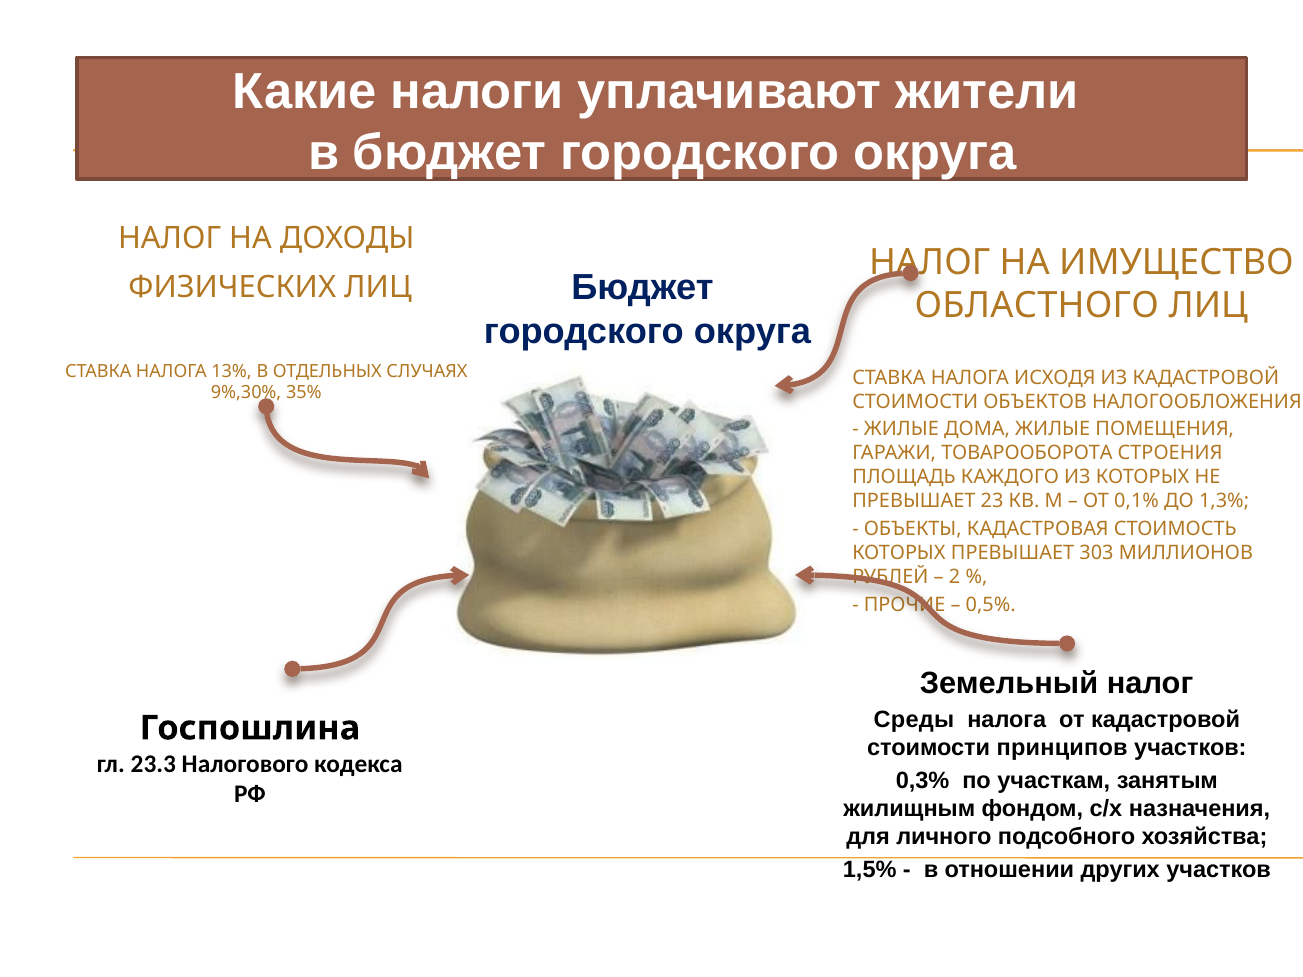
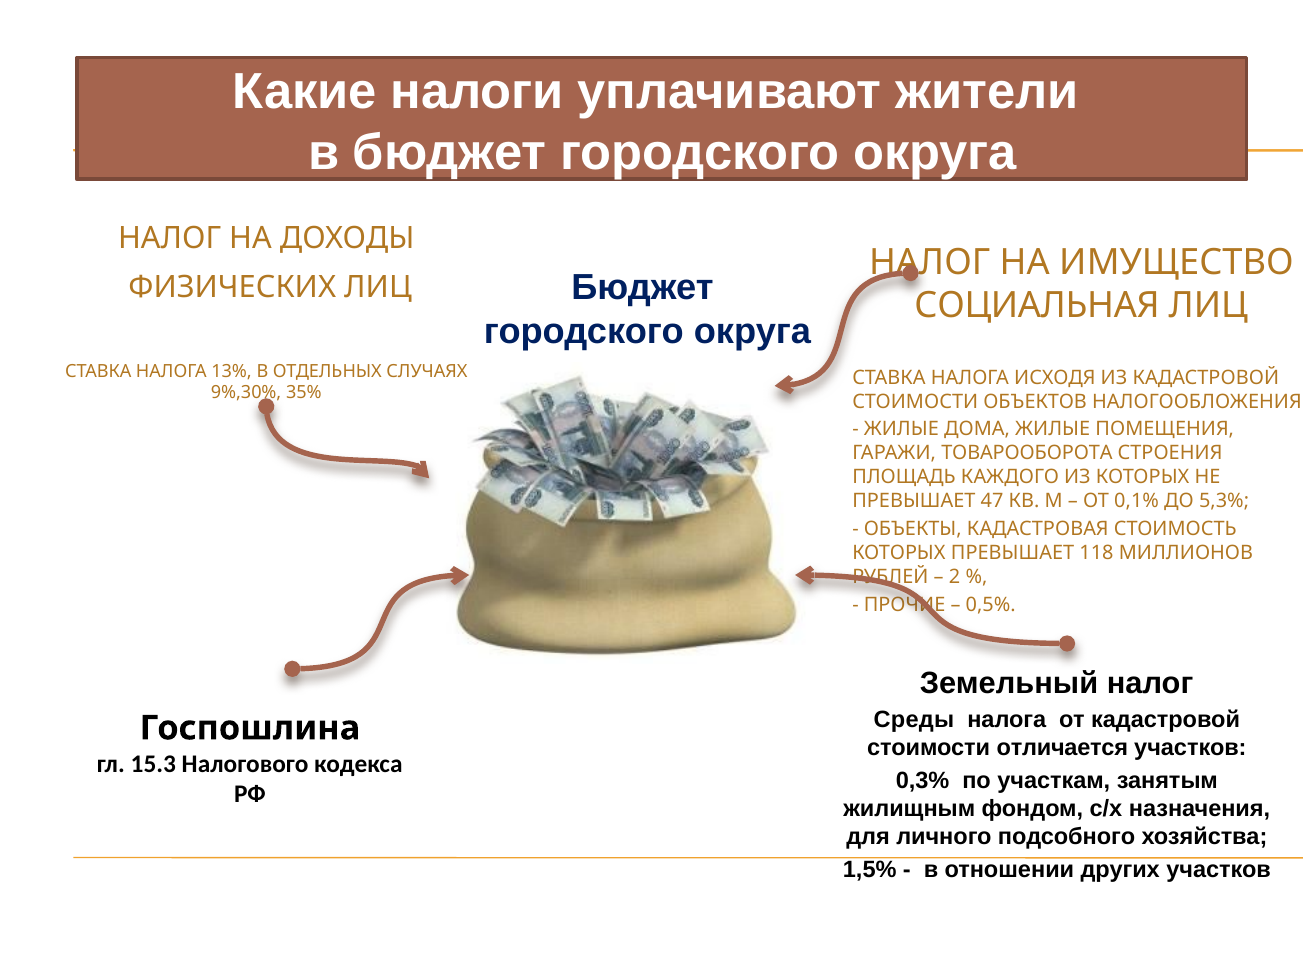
ОБЛАСТНОГО: ОБЛАСТНОГО -> СОЦИАЛЬНАЯ
23: 23 -> 47
1,3%: 1,3% -> 5,3%
303: 303 -> 118
принципов: принципов -> отличается
23.3: 23.3 -> 15.3
